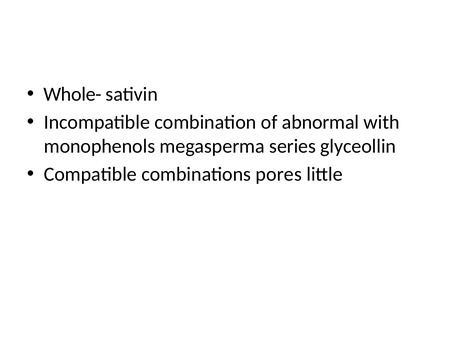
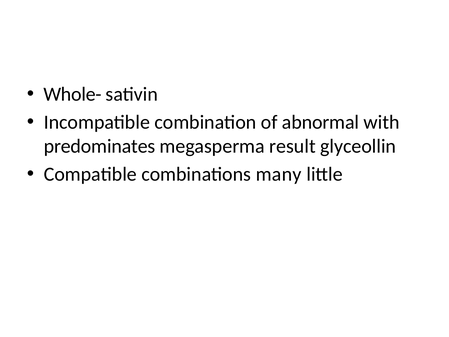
monophenols: monophenols -> predominates
series: series -> result
pores: pores -> many
